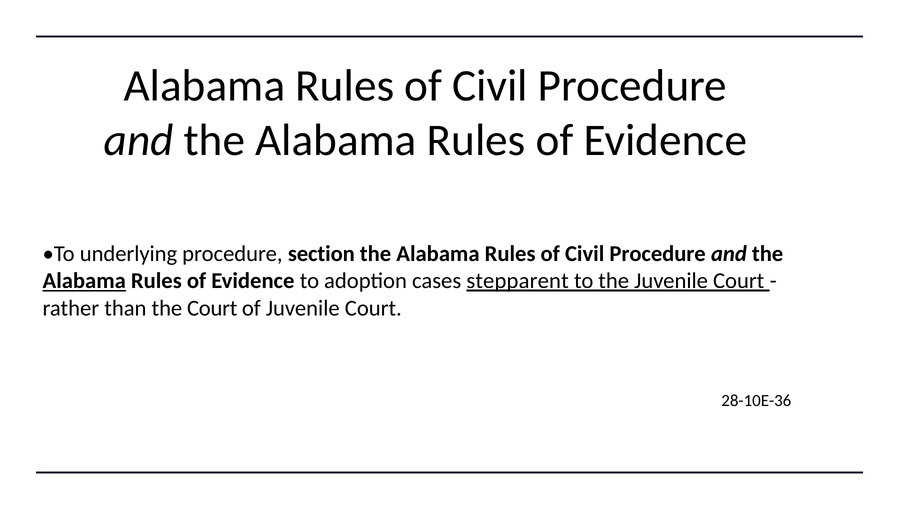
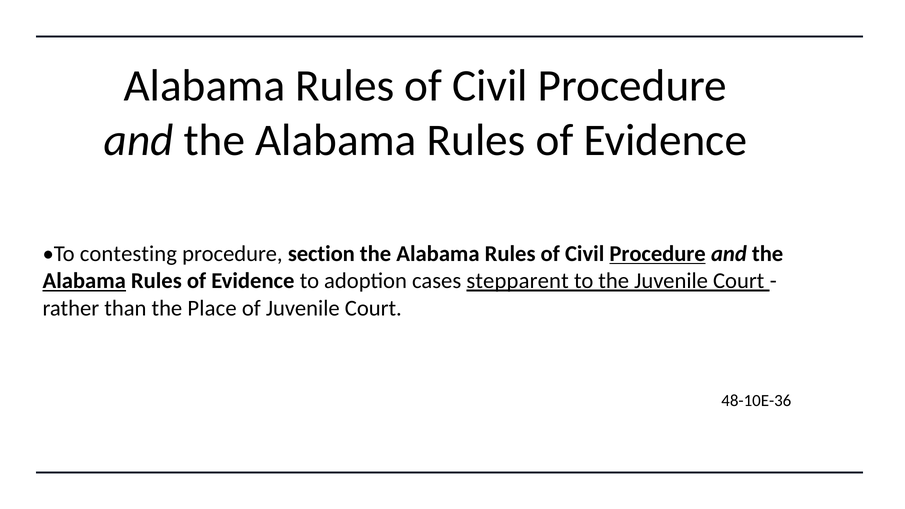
underlying: underlying -> contesting
Procedure at (658, 254) underline: none -> present
the Court: Court -> Place
28-10E-36: 28-10E-36 -> 48-10E-36
